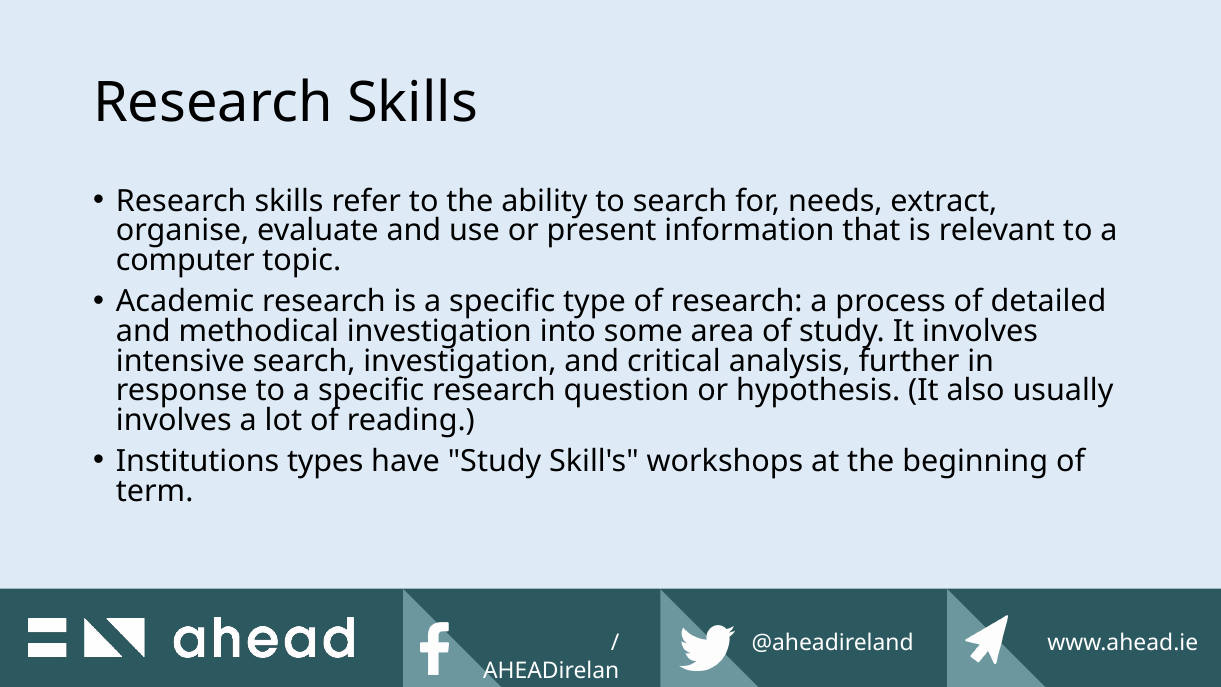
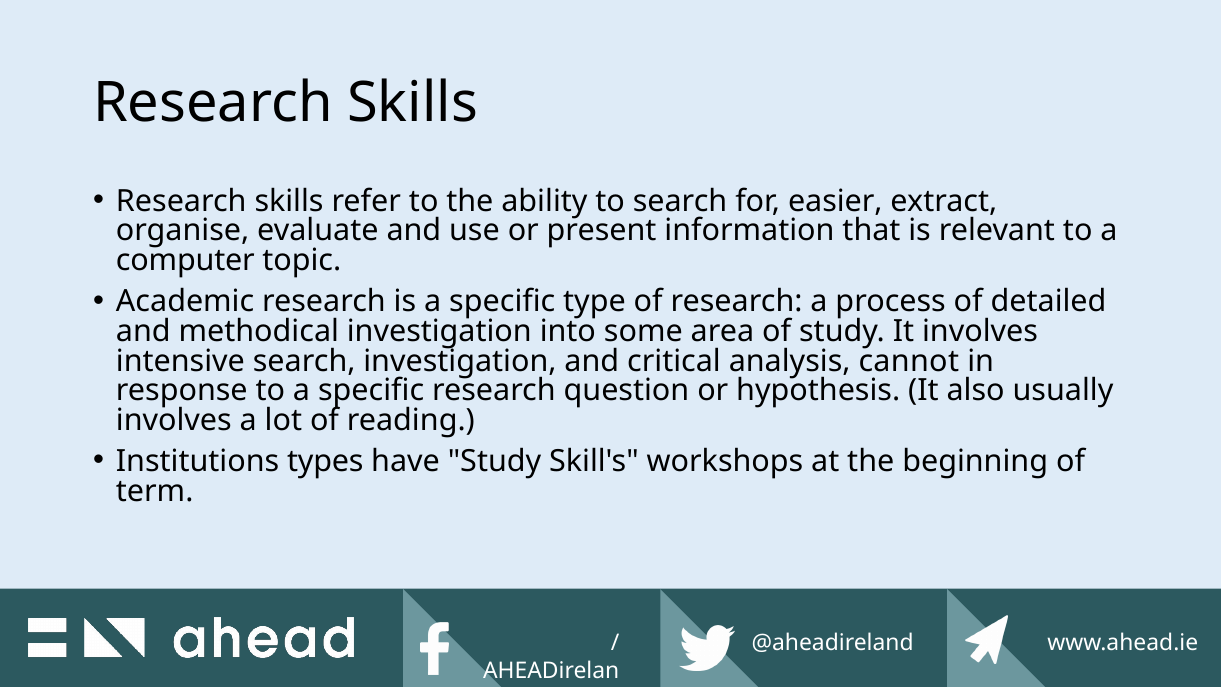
needs: needs -> easier
further: further -> cannot
